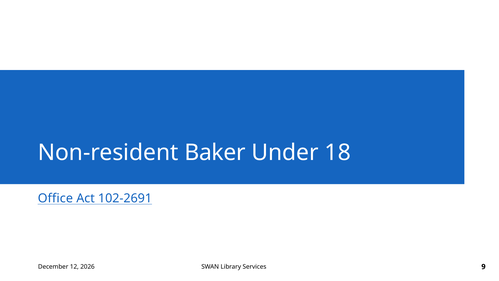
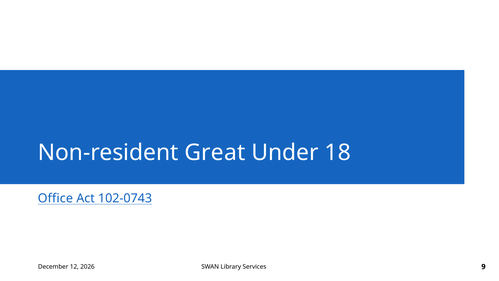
Baker: Baker -> Great
102-2691: 102-2691 -> 102-0743
